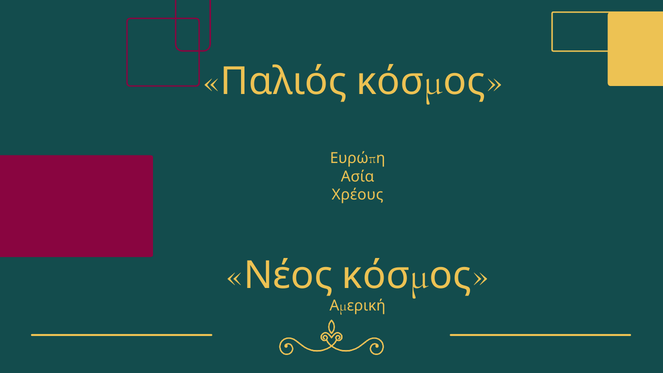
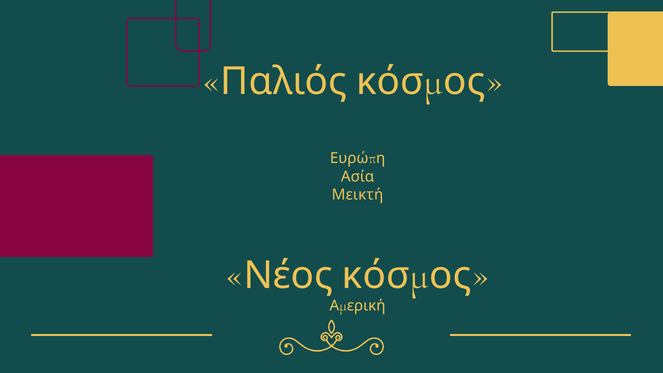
Χρέους: Χρέους -> Μεικτή
